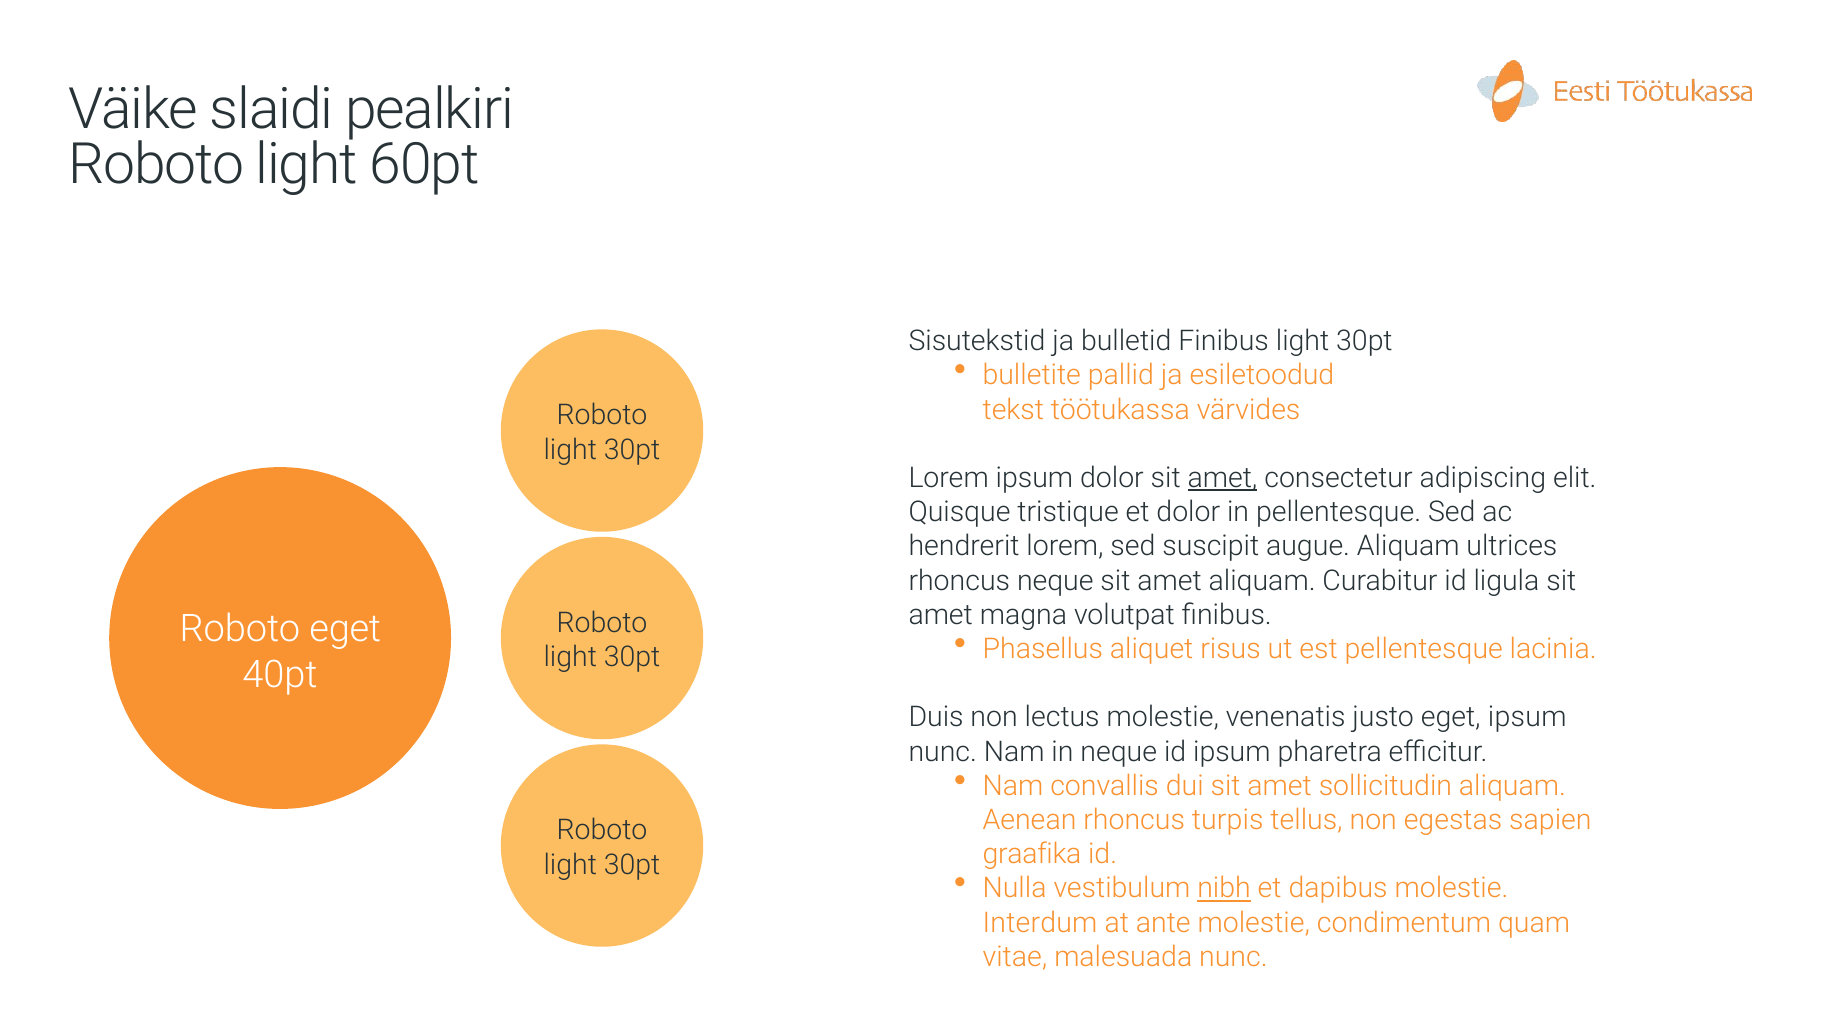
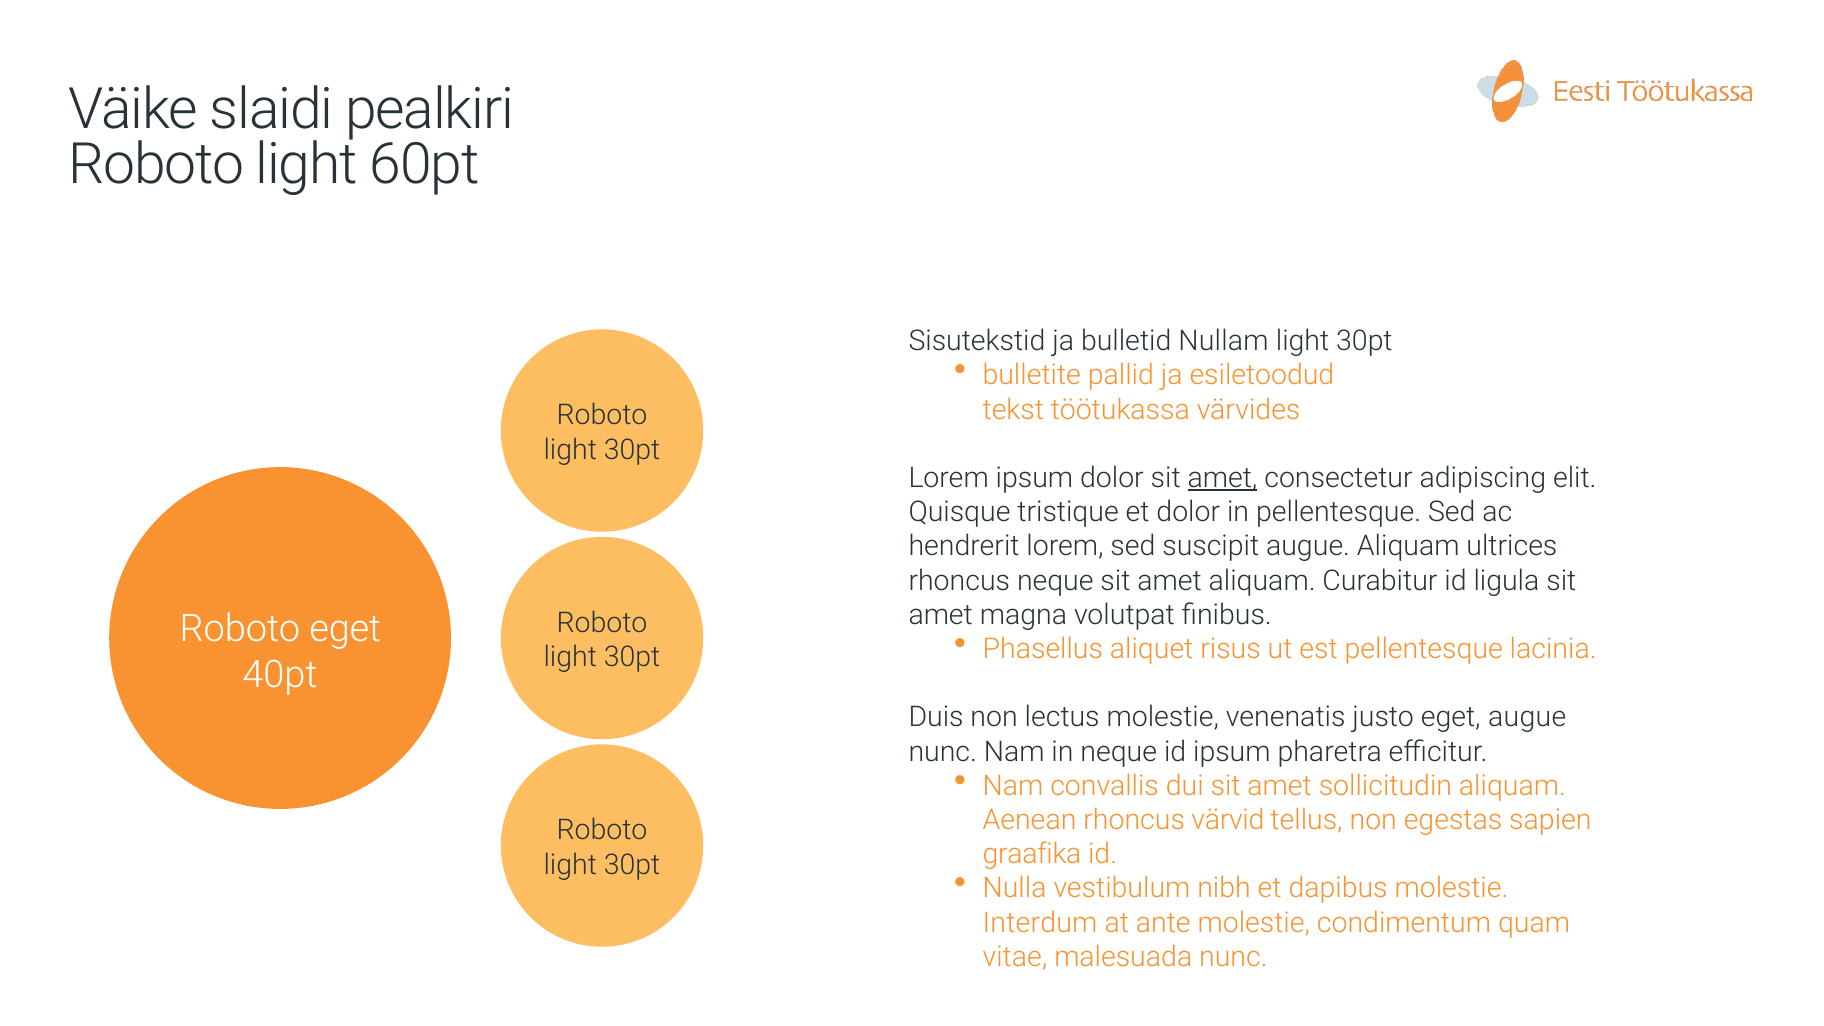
bulletid Finibus: Finibus -> Nullam
eget ipsum: ipsum -> augue
turpis: turpis -> värvid
nibh underline: present -> none
